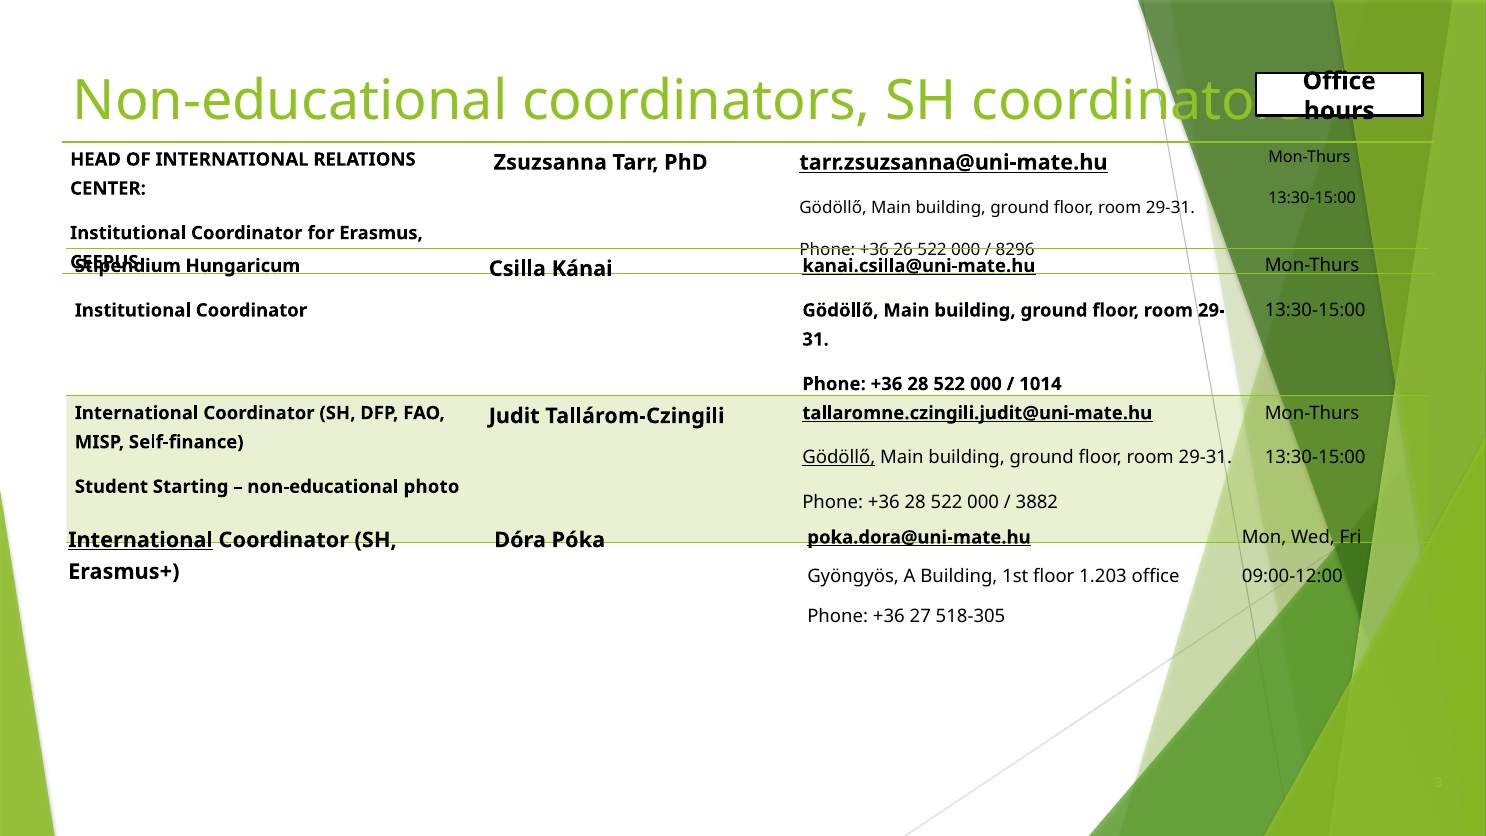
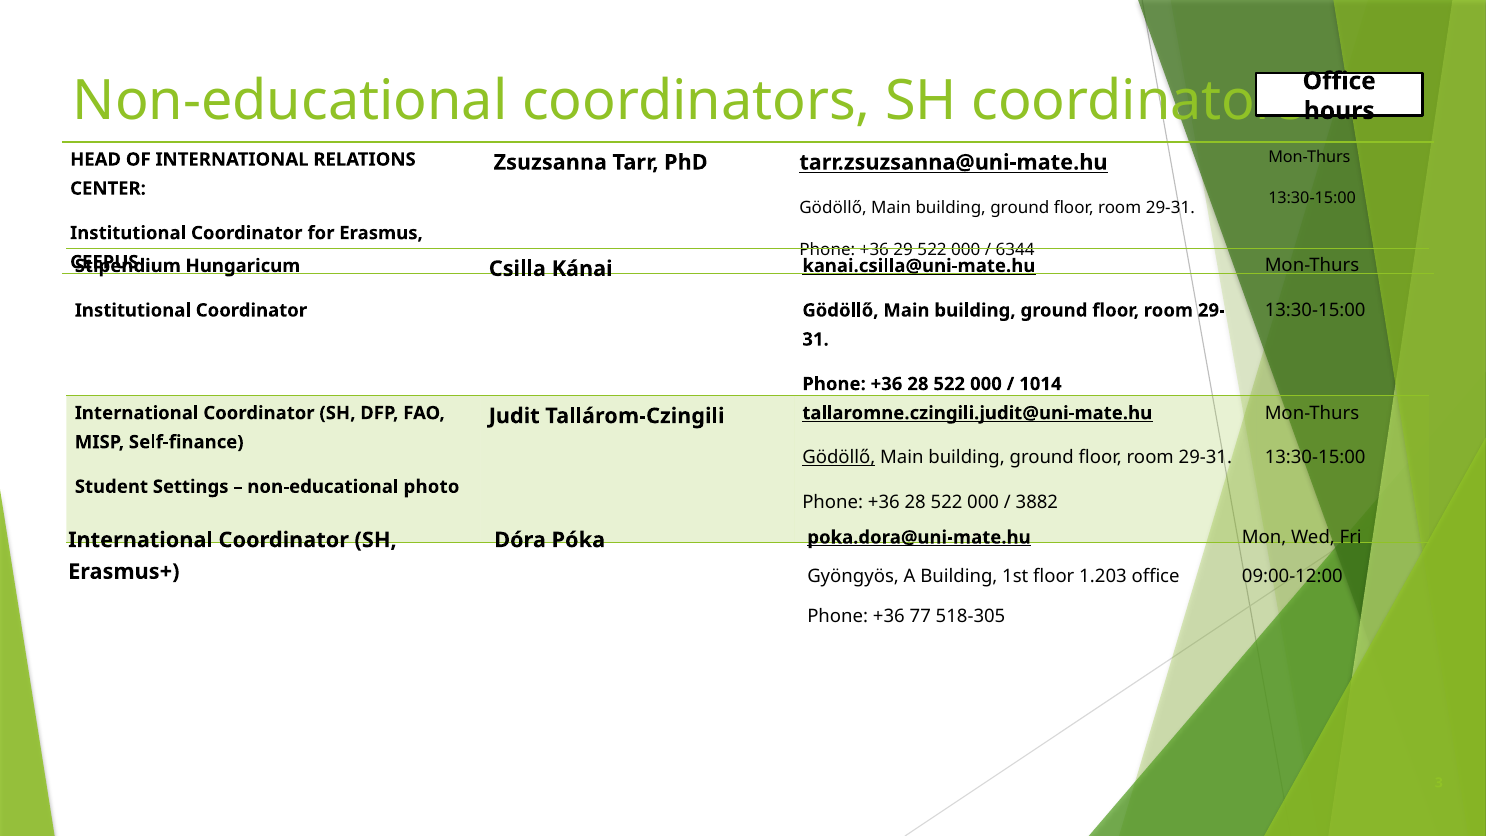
26: 26 -> 29
8296: 8296 -> 6344
Starting: Starting -> Settings
International at (140, 540) underline: present -> none
27: 27 -> 77
